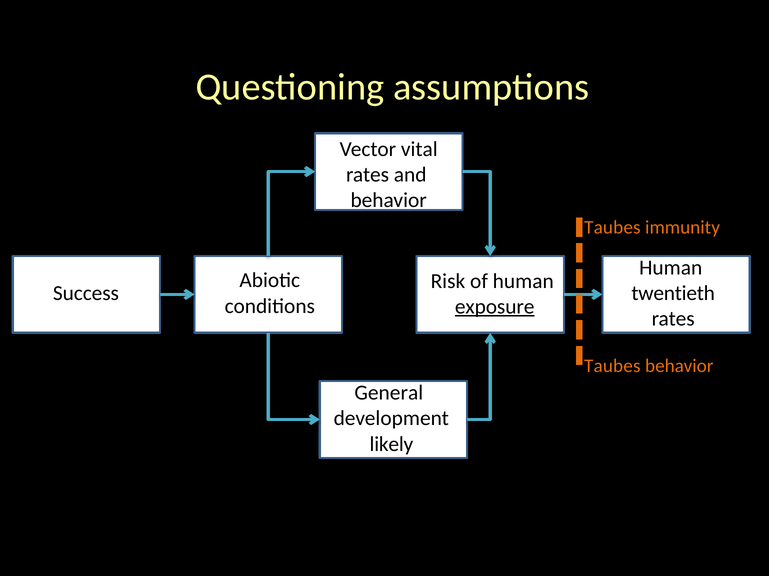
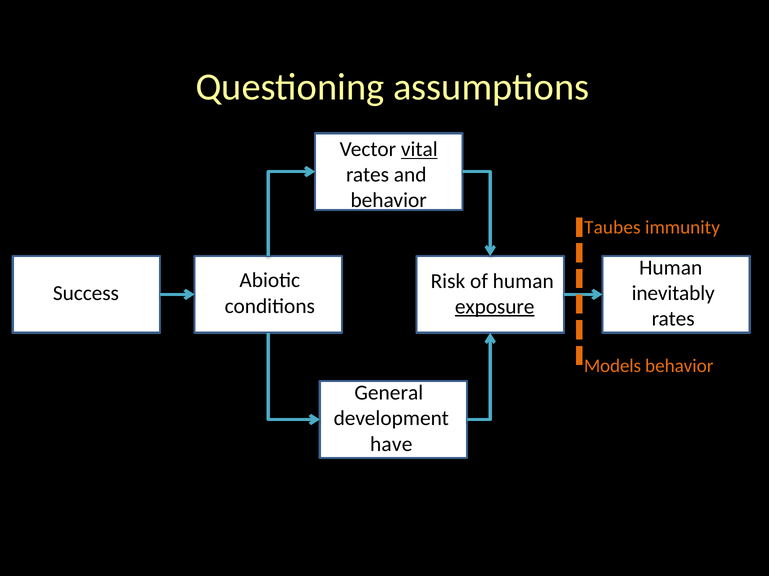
vital underline: none -> present
twentieth: twentieth -> inevitably
Taubes at (612, 366): Taubes -> Models
likely: likely -> have
